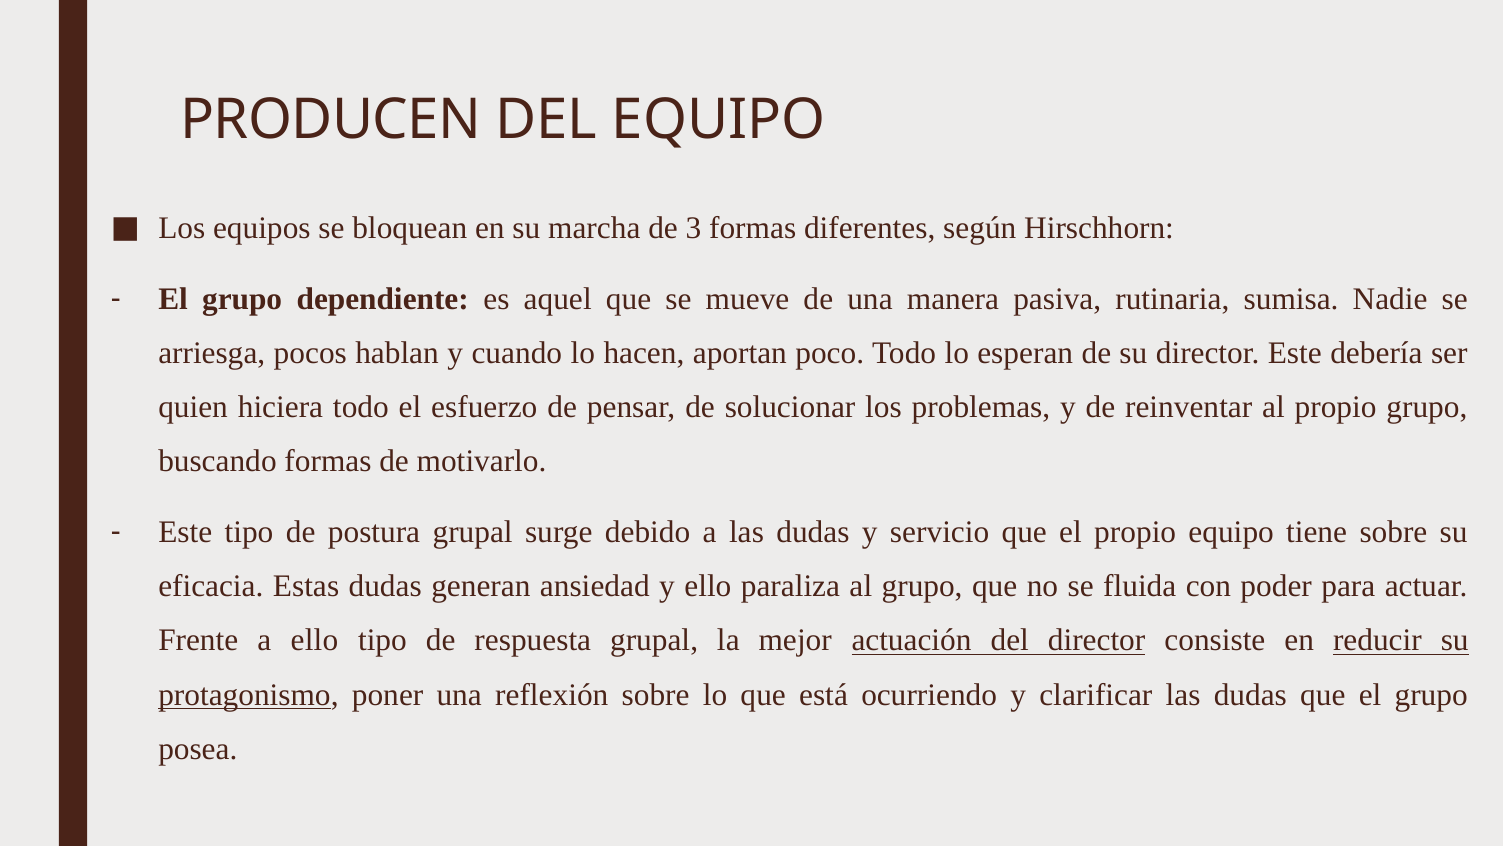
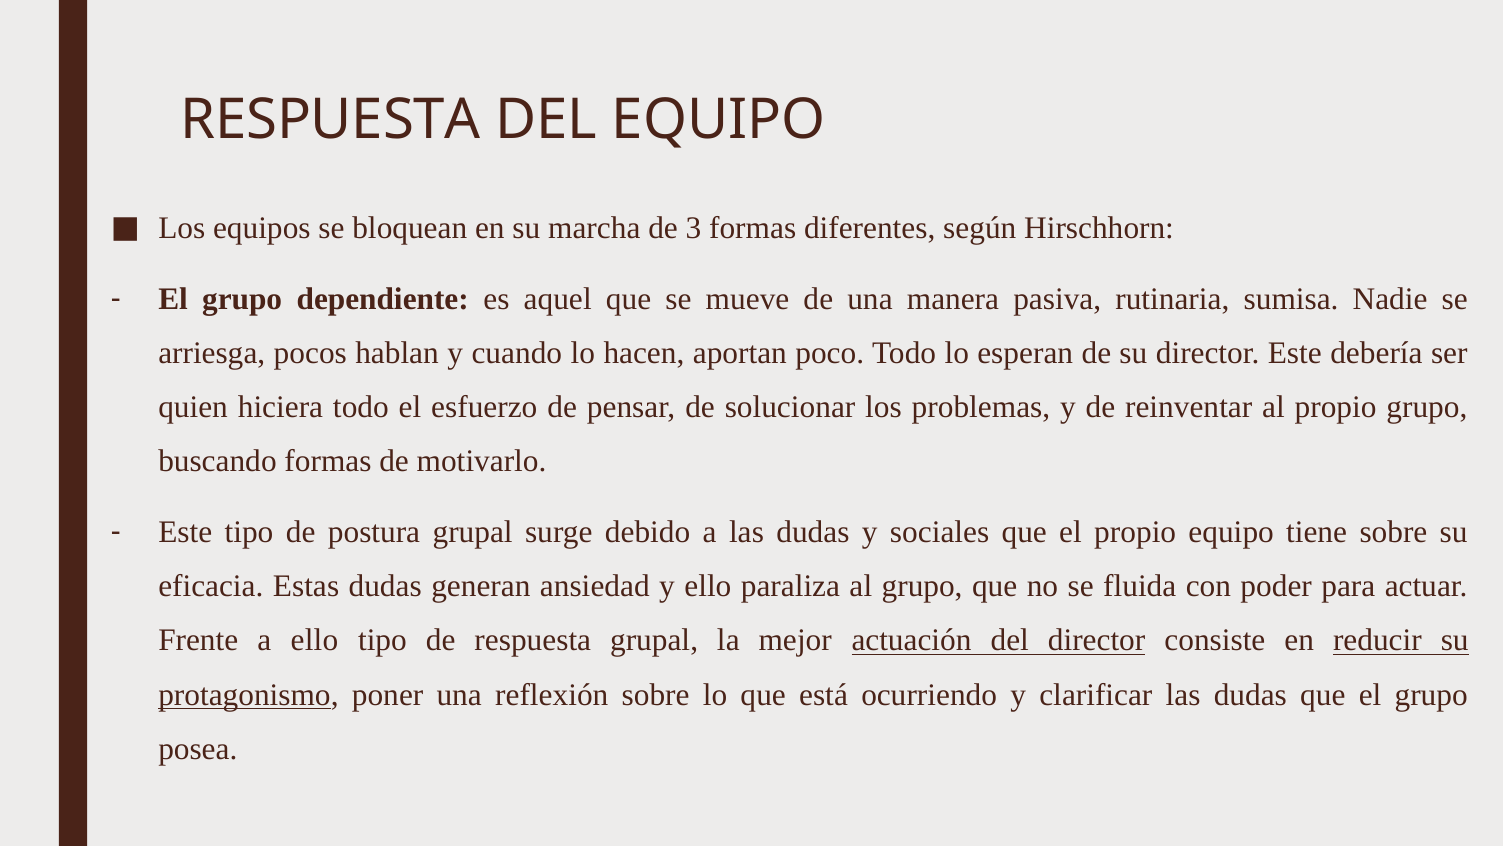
PRODUCEN at (331, 120): PRODUCEN -> RESPUESTA
servicio: servicio -> sociales
